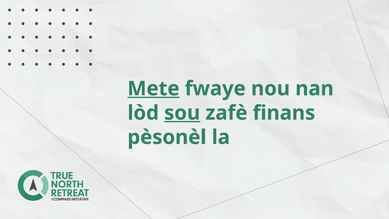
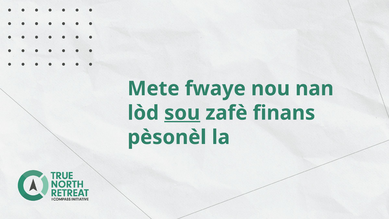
Mete underline: present -> none
